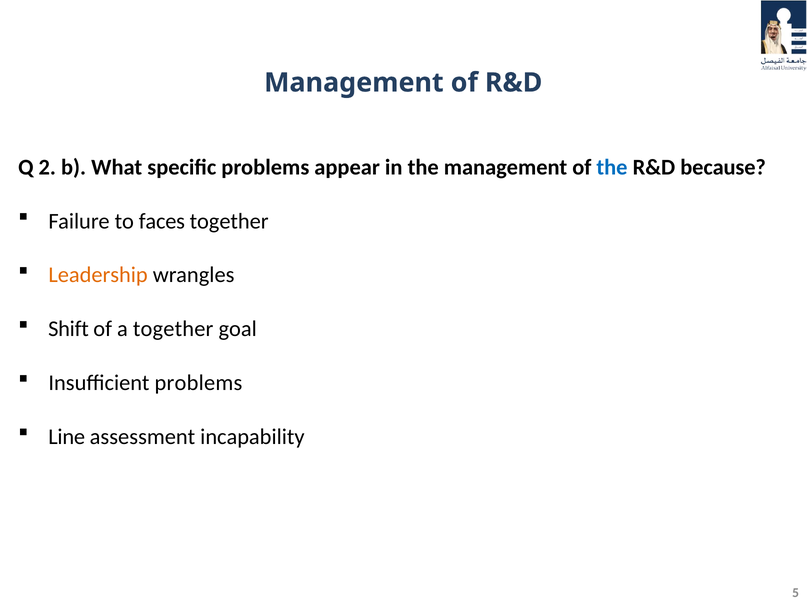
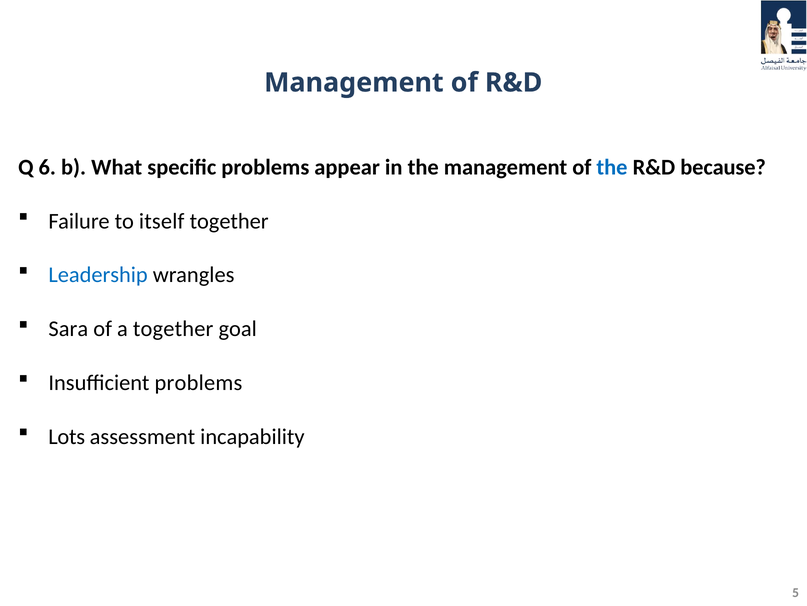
2: 2 -> 6
faces: faces -> itself
Leadership colour: orange -> blue
Shift: Shift -> Sara
Line: Line -> Lots
